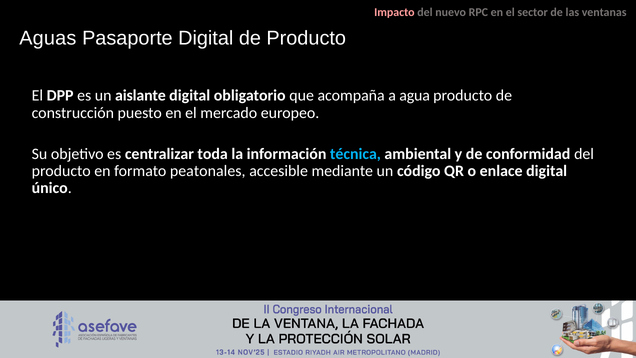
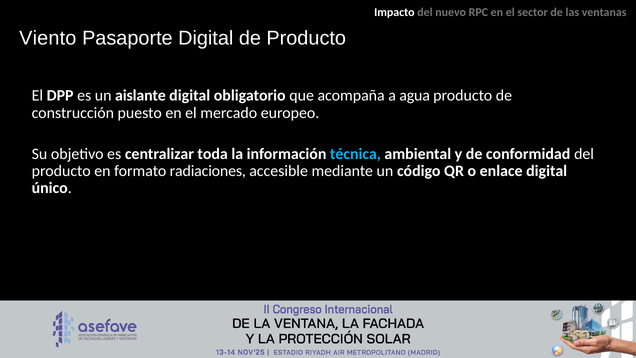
Impacto colour: pink -> white
Aguas: Aguas -> Viento
peatonales: peatonales -> radiaciones
